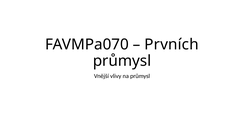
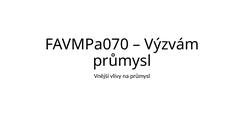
Prvních: Prvních -> Výzvám
